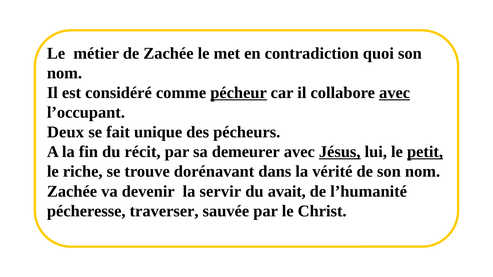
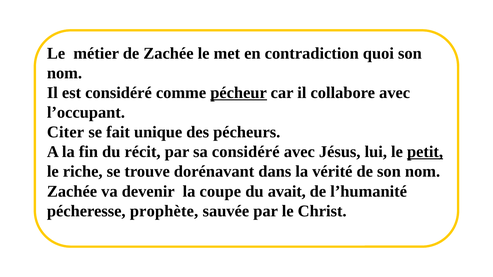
avec at (395, 93) underline: present -> none
Deux: Deux -> Citer
sa demeurer: demeurer -> considéré
Jésus underline: present -> none
servir: servir -> coupe
traverser: traverser -> prophète
